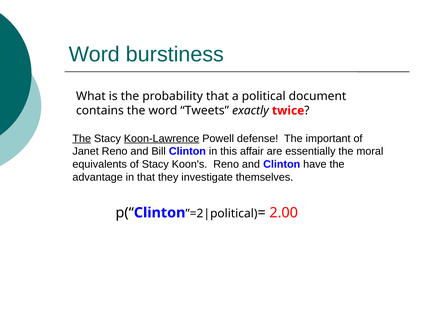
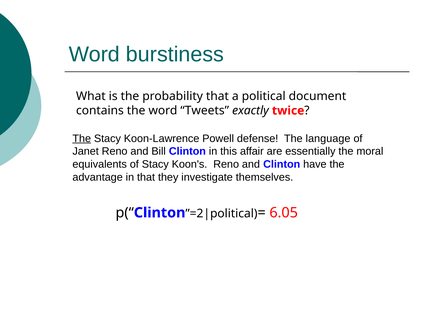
Koon-Lawrence underline: present -> none
important: important -> language
2.00: 2.00 -> 6.05
